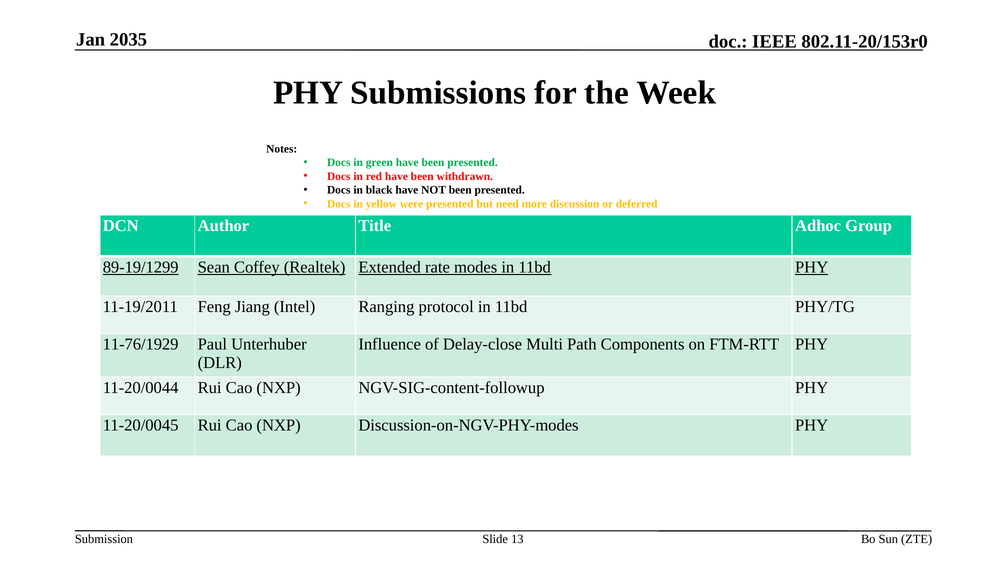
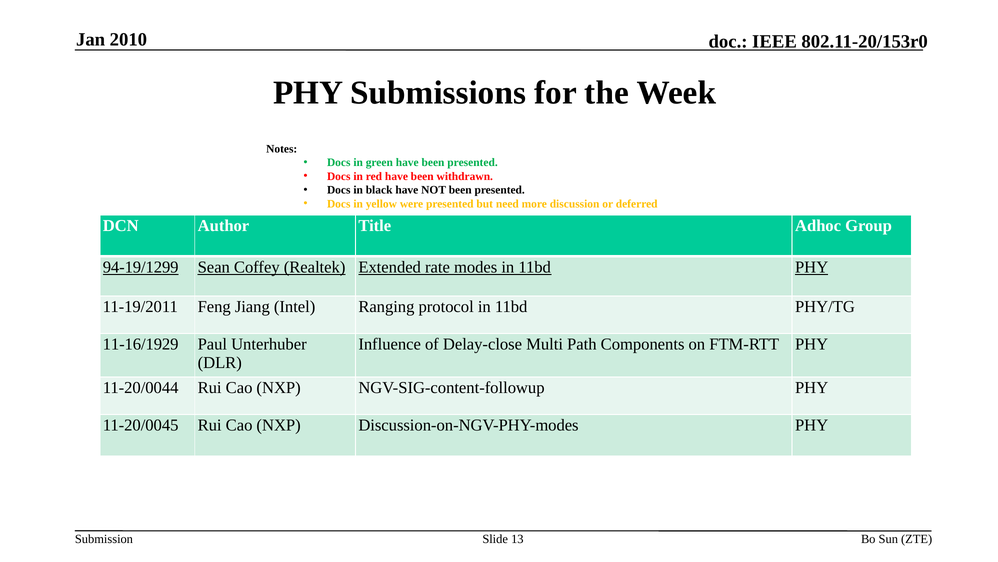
2035: 2035 -> 2010
89-19/1299: 89-19/1299 -> 94-19/1299
11-76/1929: 11-76/1929 -> 11-16/1929
